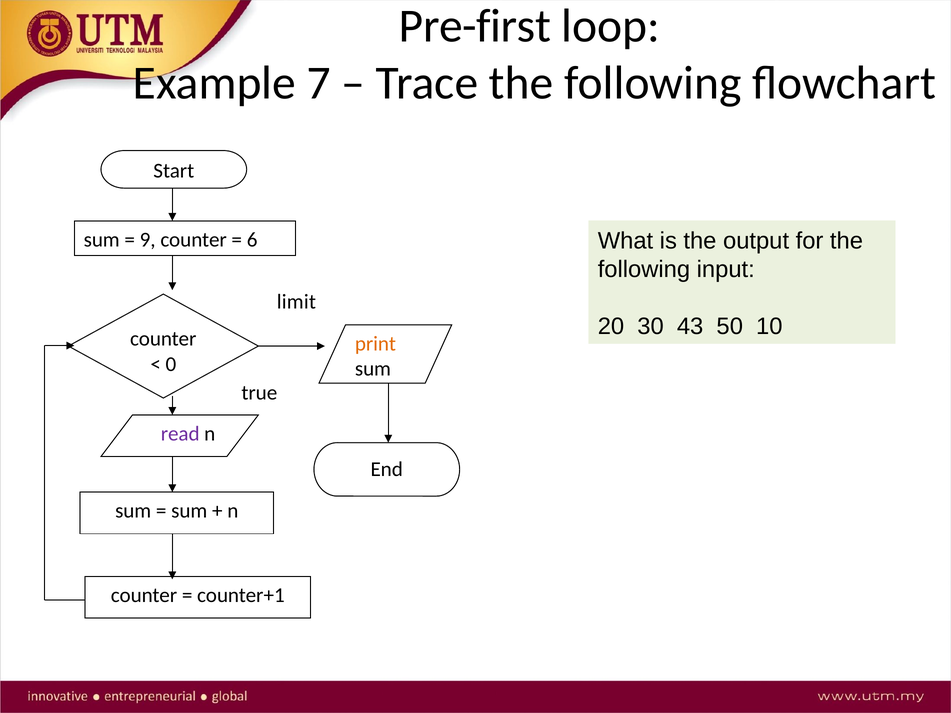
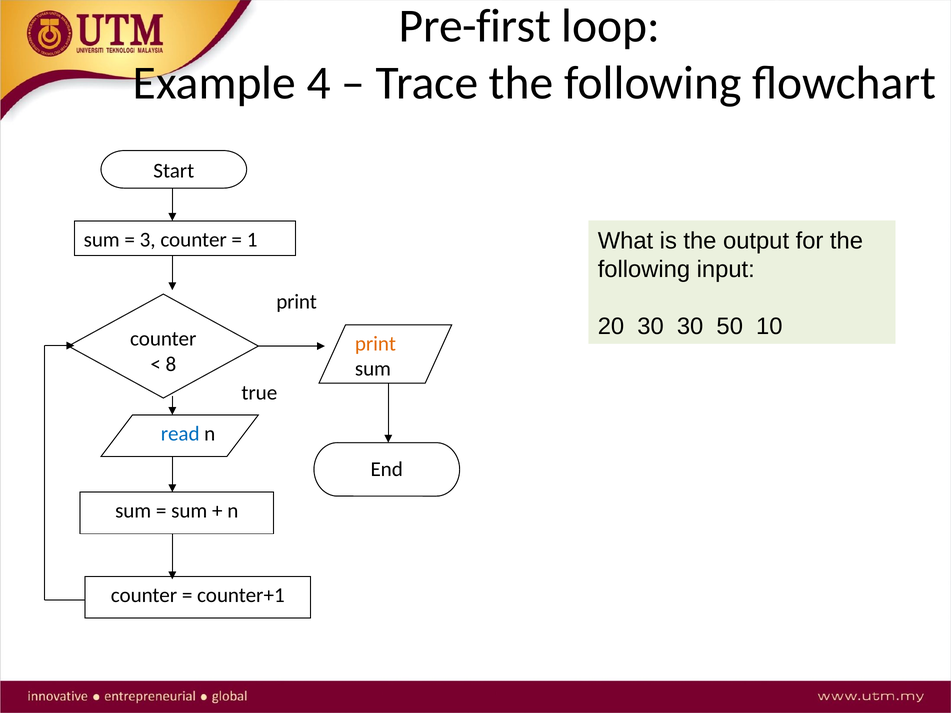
7: 7 -> 4
9: 9 -> 3
6: 6 -> 1
limit at (296, 302): limit -> print
30 43: 43 -> 30
0: 0 -> 8
read colour: purple -> blue
